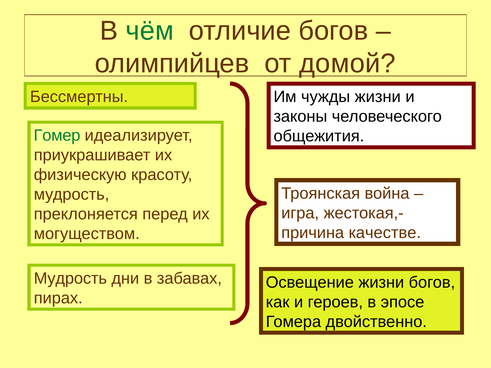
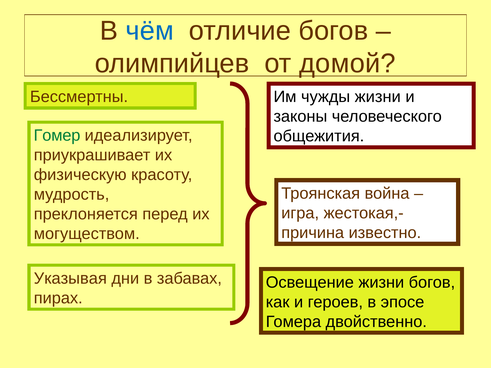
чём colour: green -> blue
качестве: качестве -> известно
Мудрость at (70, 279): Мудрость -> Указывая
